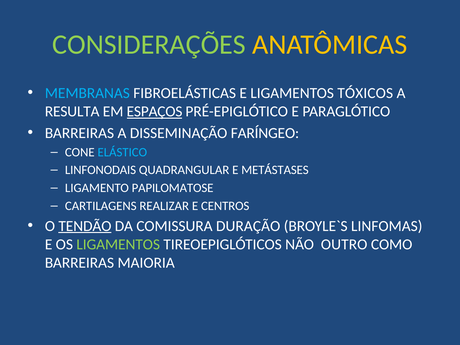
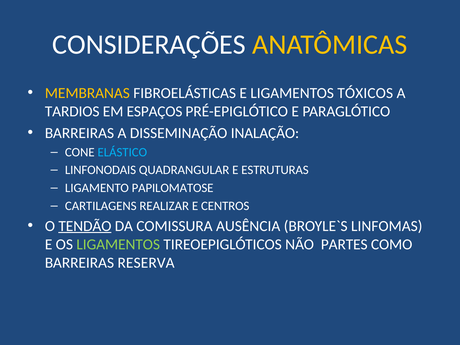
CONSIDERAÇÕES colour: light green -> white
MEMBRANAS colour: light blue -> yellow
RESULTA: RESULTA -> TARDIOS
ESPAÇOS underline: present -> none
FARÍNGEO: FARÍNGEO -> INALAÇÃO
METÁSTASES: METÁSTASES -> ESTRUTURAS
DURAÇÃO: DURAÇÃO -> AUSÊNCIA
OUTRO: OUTRO -> PARTES
MAIORIA: MAIORIA -> RESERVA
